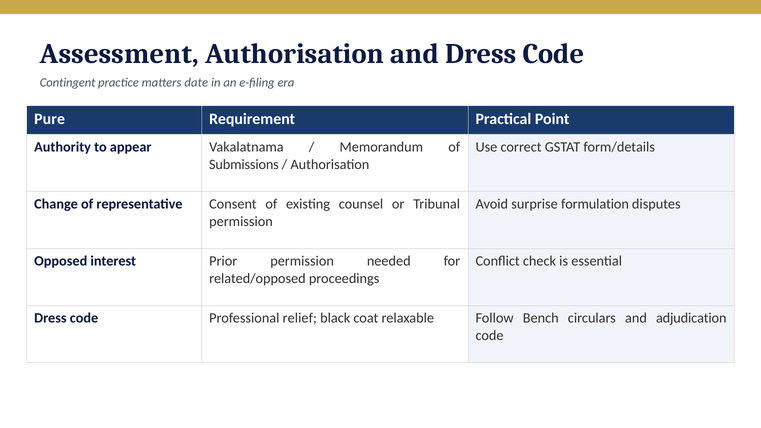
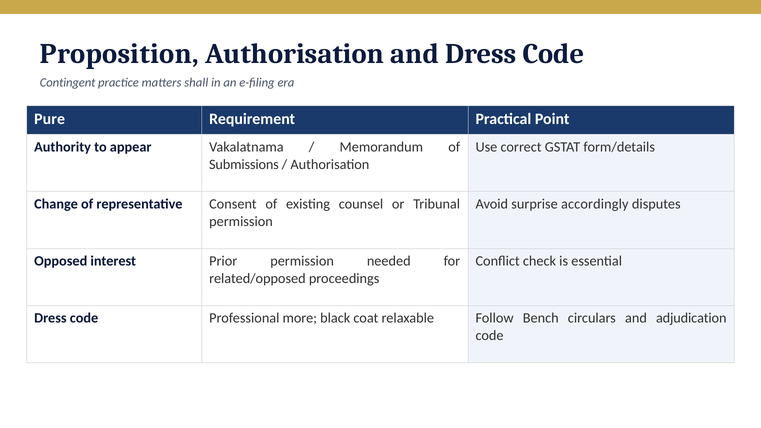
Assessment: Assessment -> Proposition
date: date -> shall
formulation: formulation -> accordingly
relief: relief -> more
